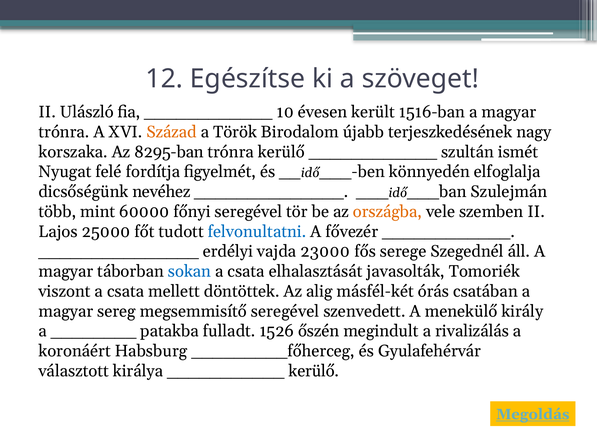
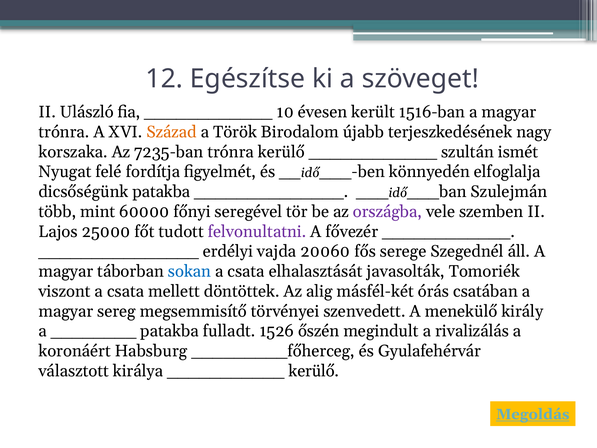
8295-ban: 8295-ban -> 7235-ban
dicsőségünk nevéhez: nevéhez -> patakba
országba colour: orange -> purple
felvonultatni colour: blue -> purple
23000: 23000 -> 20060
megsemmisítő seregével: seregével -> törvényei
